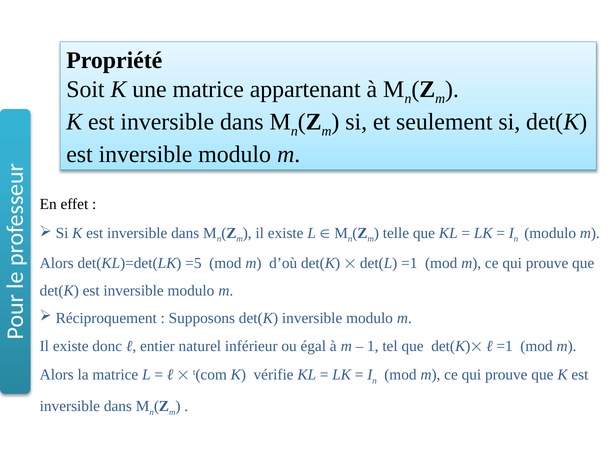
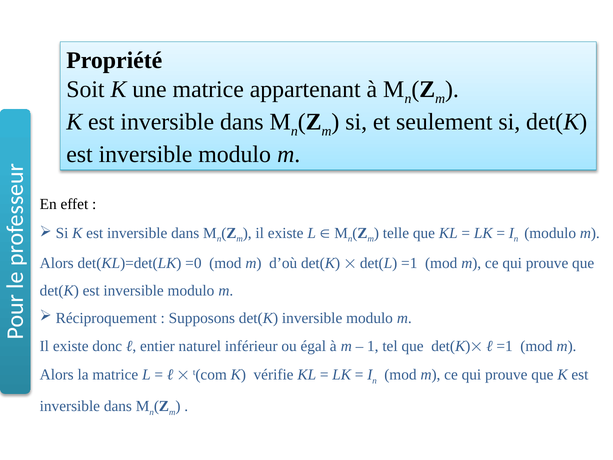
=5: =5 -> =0
